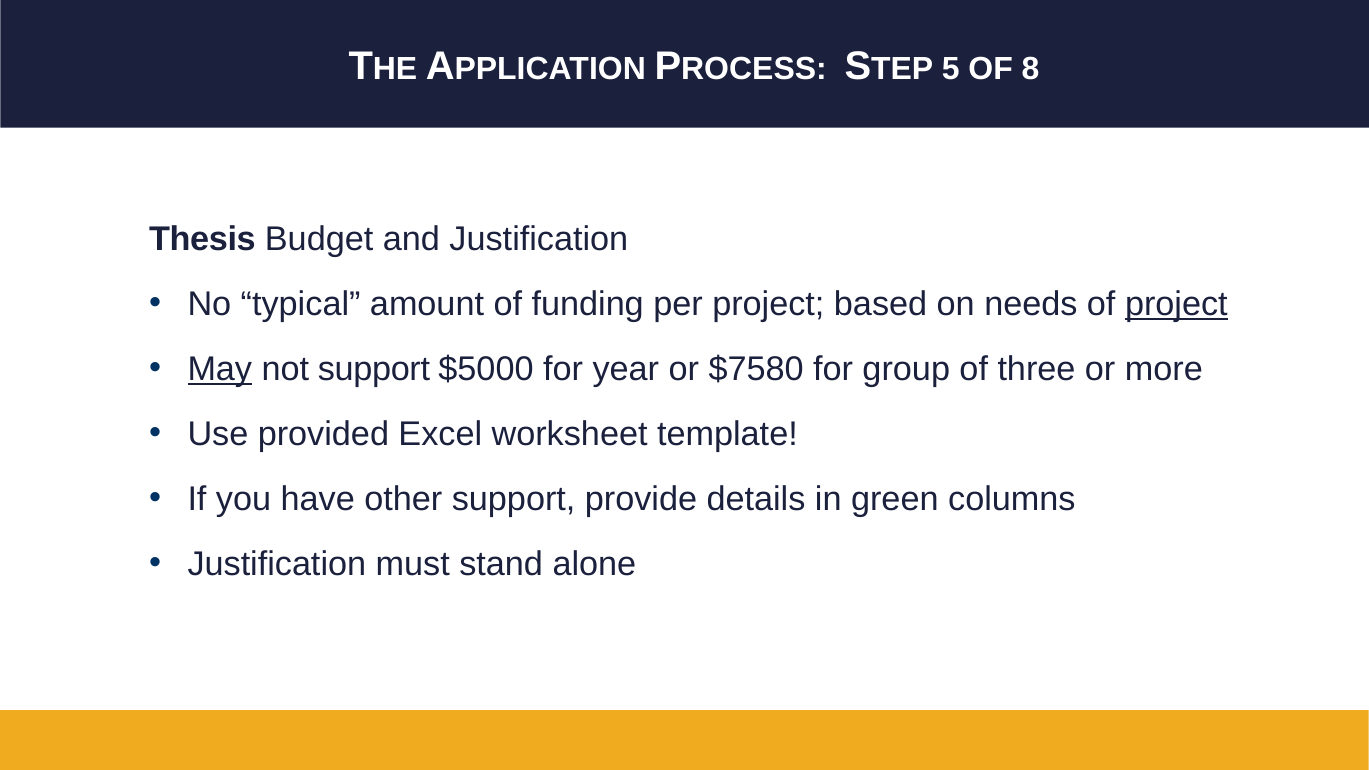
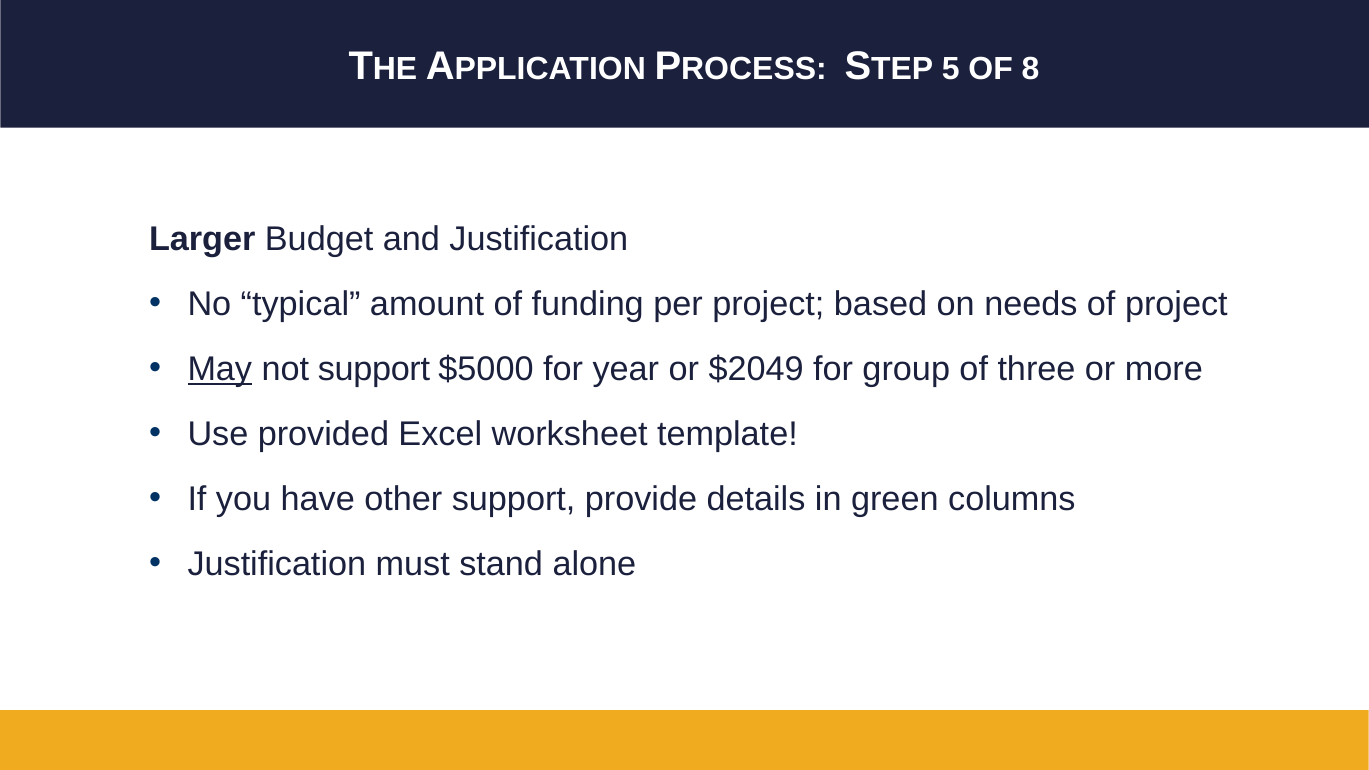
Thesis: Thesis -> Larger
project at (1176, 304) underline: present -> none
$7580: $7580 -> $2049
